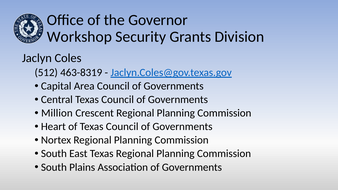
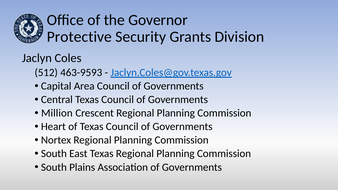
Workshop: Workshop -> Protective
463-8319: 463-8319 -> 463-9593
